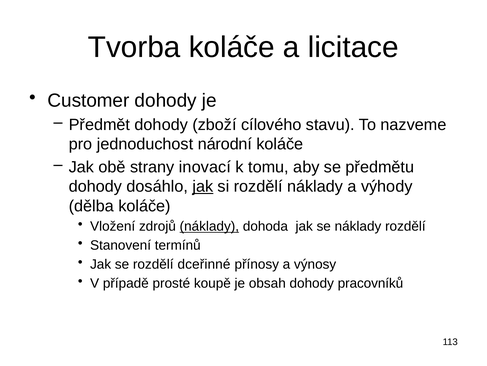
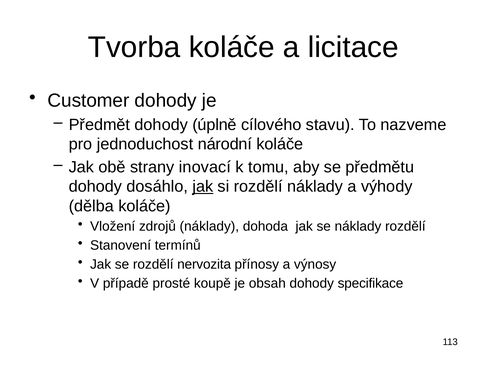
zboží: zboží -> úplně
náklady at (209, 226) underline: present -> none
dceřinné: dceřinné -> nervozita
pracovníků: pracovníků -> specifikace
